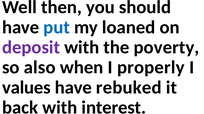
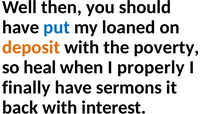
deposit colour: purple -> orange
also: also -> heal
values: values -> finally
rebuked: rebuked -> sermons
